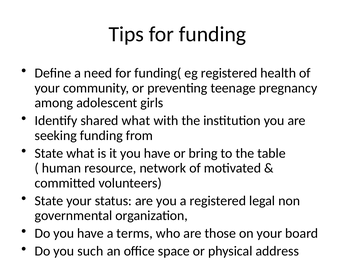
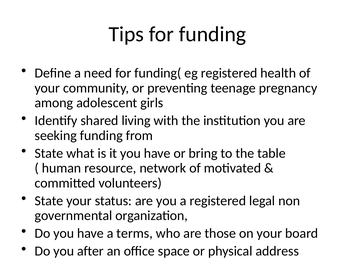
shared what: what -> living
such: such -> after
